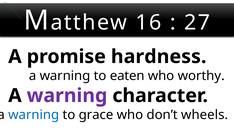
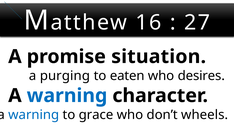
hardness: hardness -> situation
warning at (65, 76): warning -> purging
worthy: worthy -> desires
warning at (67, 96) colour: purple -> blue
